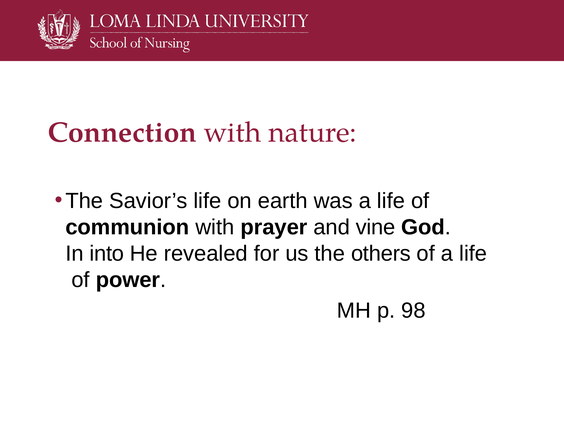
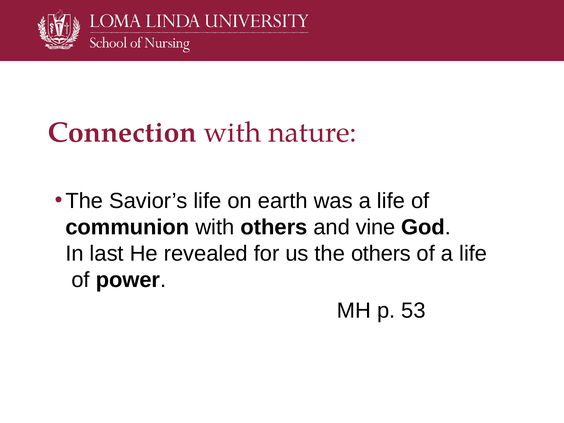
with prayer: prayer -> others
into: into -> last
98: 98 -> 53
